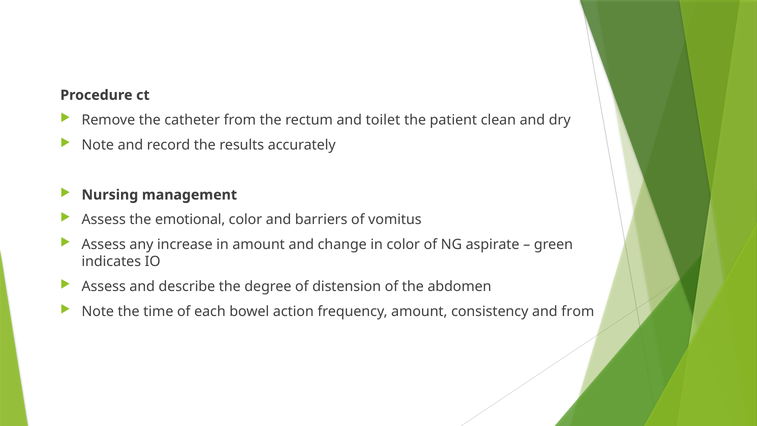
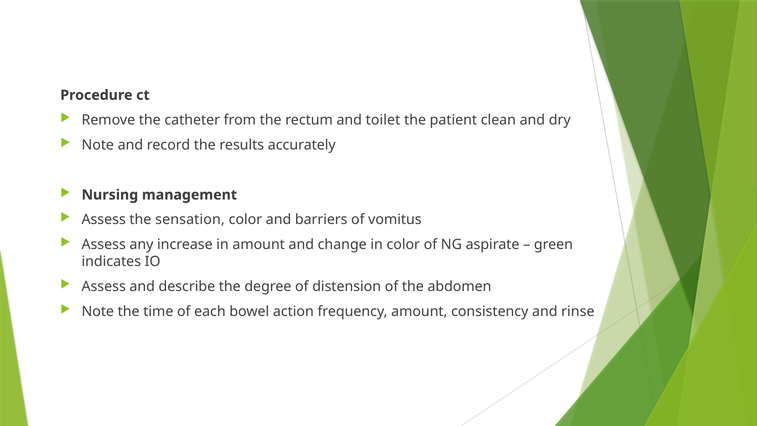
emotional: emotional -> sensation
and from: from -> rinse
